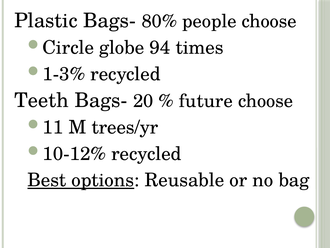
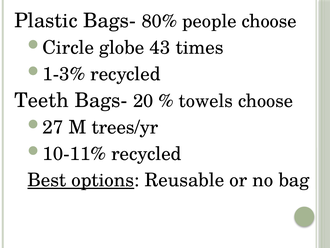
94: 94 -> 43
future: future -> towels
11: 11 -> 27
10-12%: 10-12% -> 10-11%
